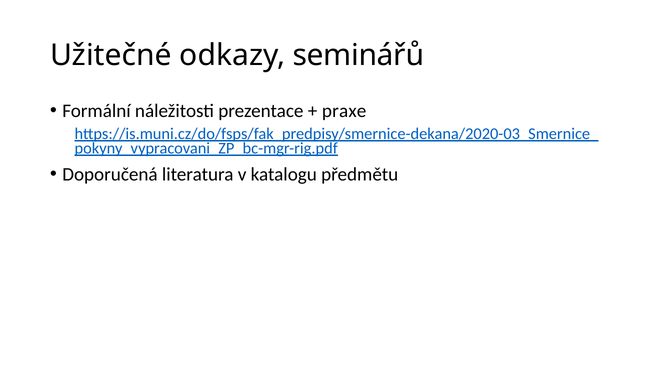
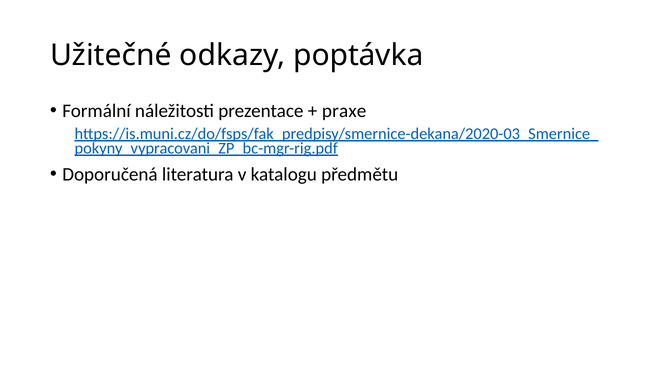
seminářů: seminářů -> poptávka
